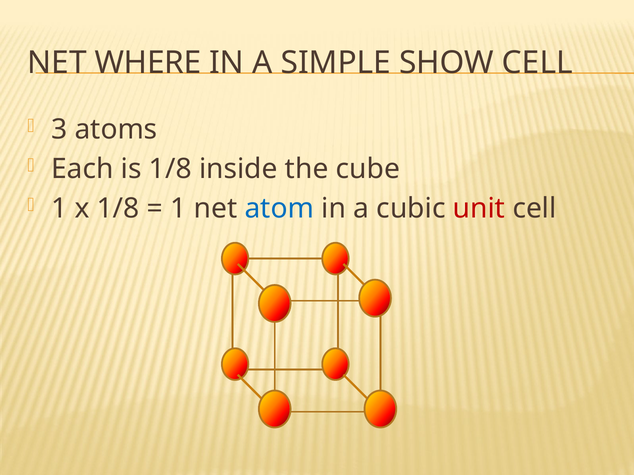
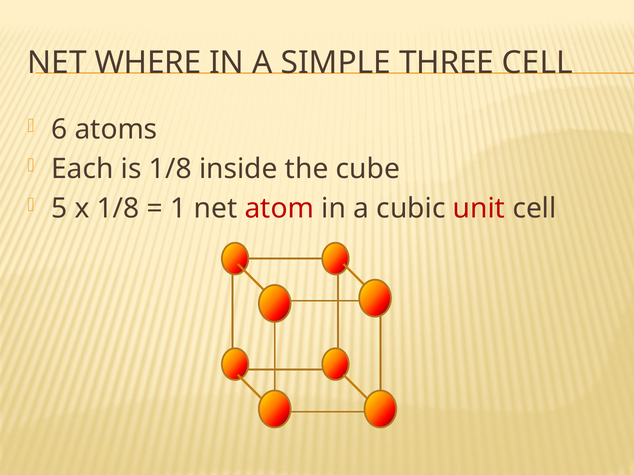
SHOW: SHOW -> THREE
3: 3 -> 6
1 at (59, 209): 1 -> 5
atom colour: blue -> red
